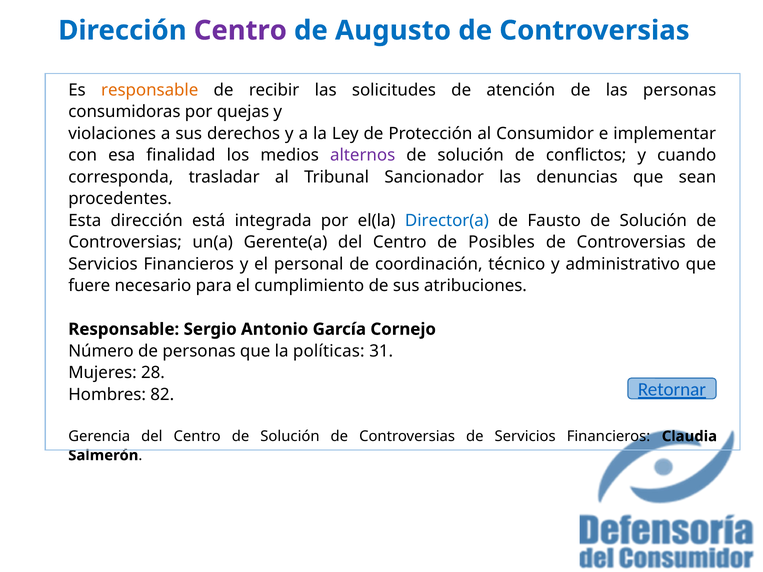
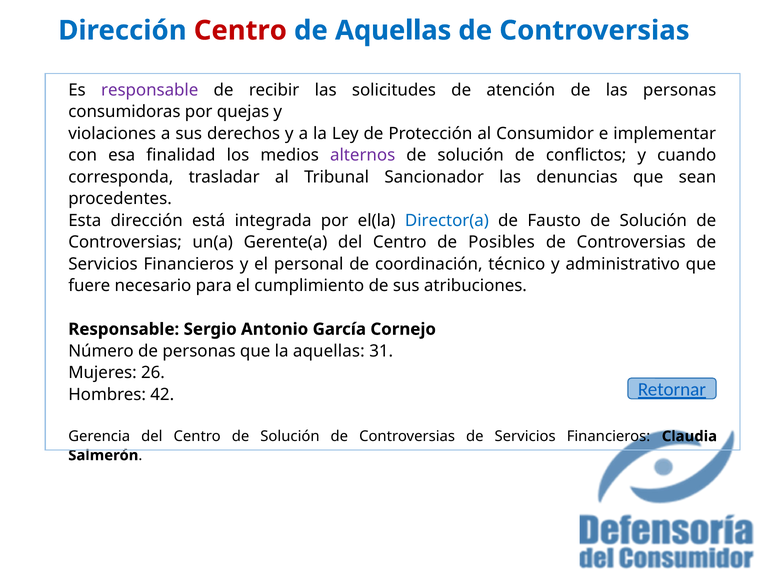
Centro at (240, 31) colour: purple -> red
de Augusto: Augusto -> Aquellas
responsable at (150, 90) colour: orange -> purple
la políticas: políticas -> aquellas
28: 28 -> 26
82: 82 -> 42
